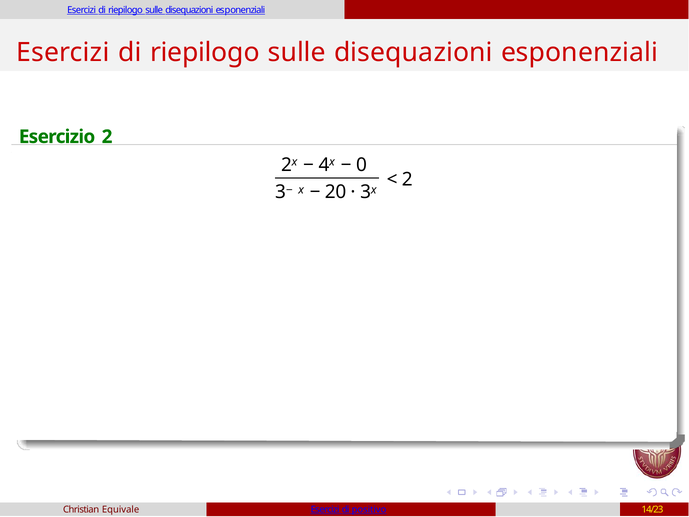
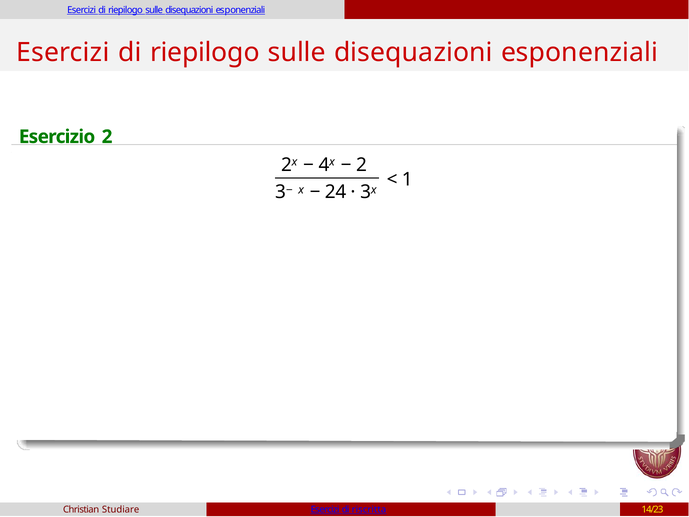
0 at (362, 165): 0 -> 2
2 at (407, 179): 2 -> 1
20: 20 -> 24
Equivale: Equivale -> Studiare
positivo: positivo -> riscritta
